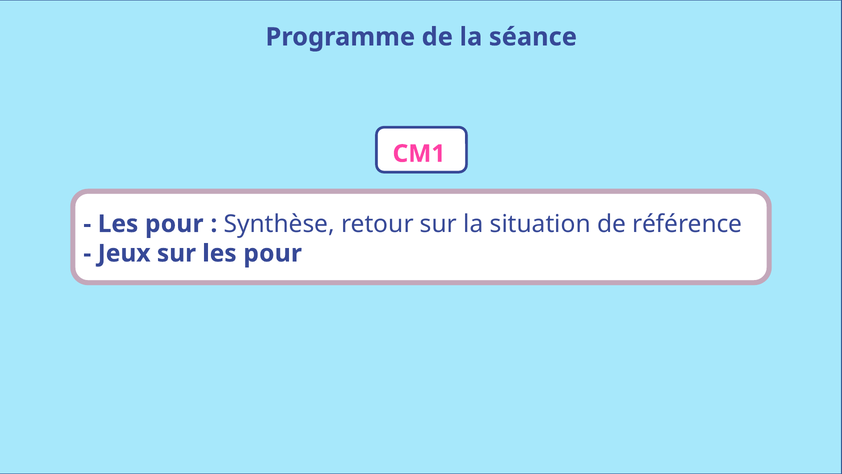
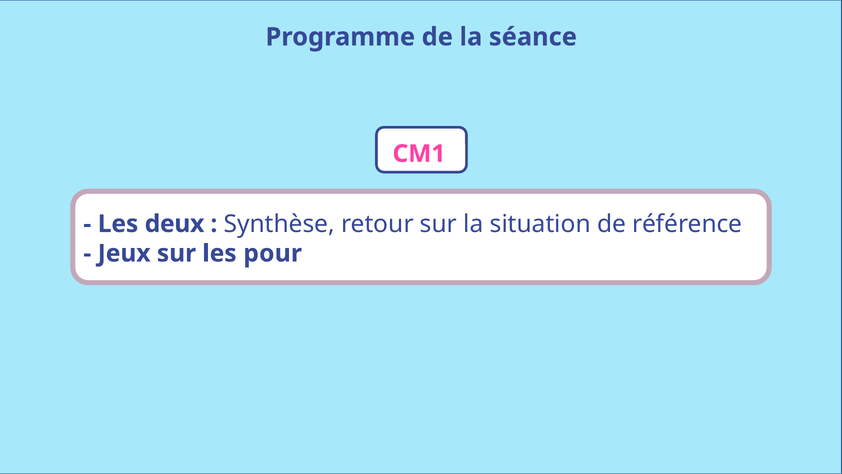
pour at (174, 224): pour -> deux
